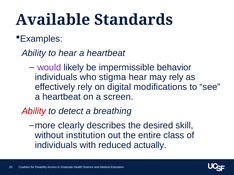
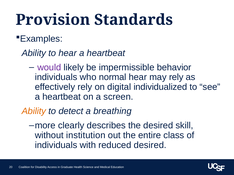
Available: Available -> Provision
stigma: stigma -> normal
modifications: modifications -> individualized
Ability at (34, 111) colour: red -> orange
reduced actually: actually -> desired
